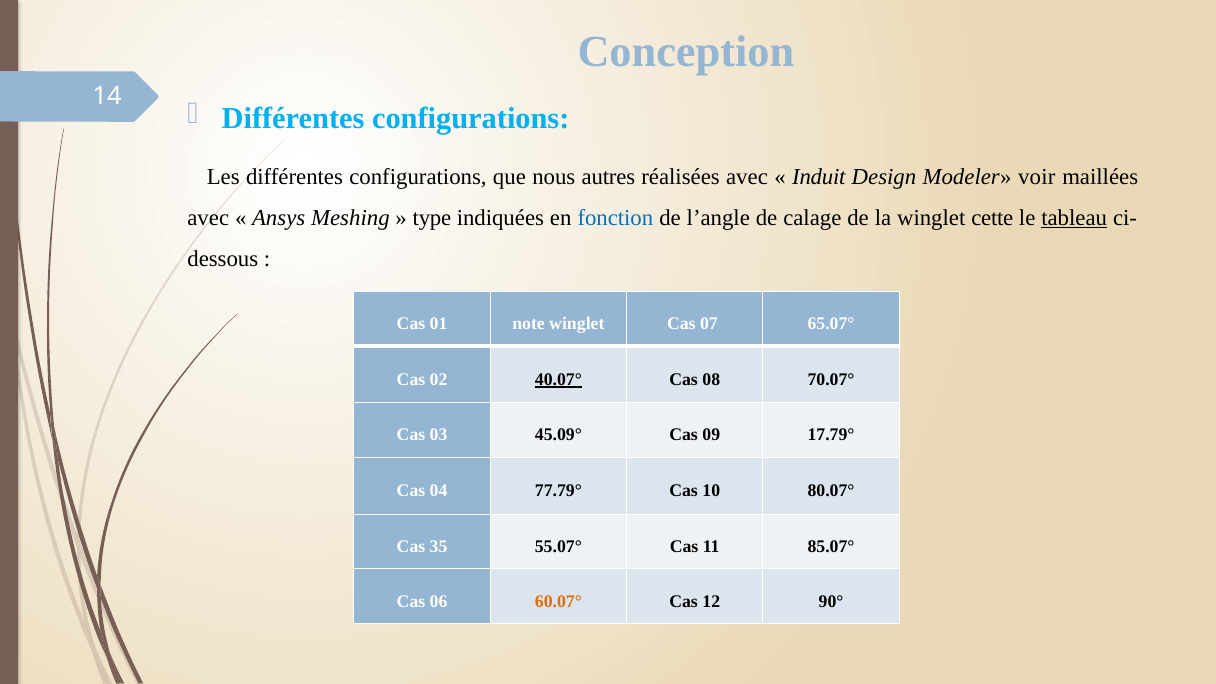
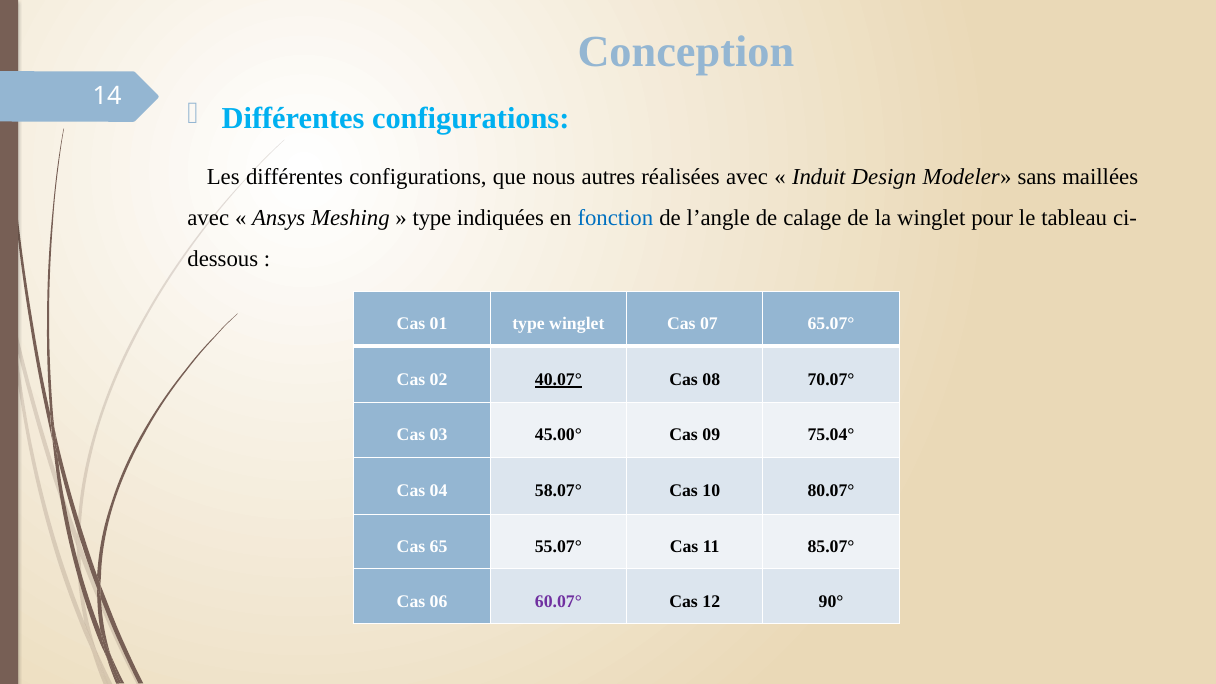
voir: voir -> sans
cette: cette -> pour
tableau underline: present -> none
01 note: note -> type
45.09°: 45.09° -> 45.00°
17.79°: 17.79° -> 75.04°
77.79°: 77.79° -> 58.07°
35: 35 -> 65
60.07° colour: orange -> purple
